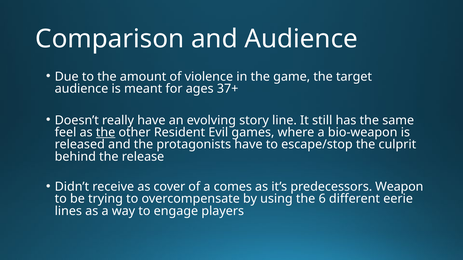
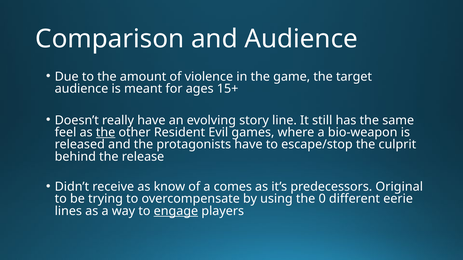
37+: 37+ -> 15+
cover: cover -> know
Weapon: Weapon -> Original
6: 6 -> 0
engage underline: none -> present
